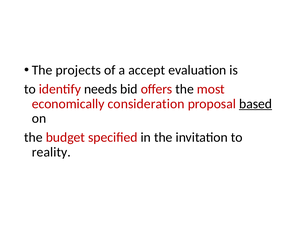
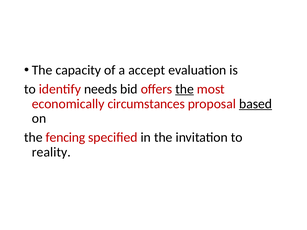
projects: projects -> capacity
the at (185, 89) underline: none -> present
consideration: consideration -> circumstances
budget: budget -> fencing
